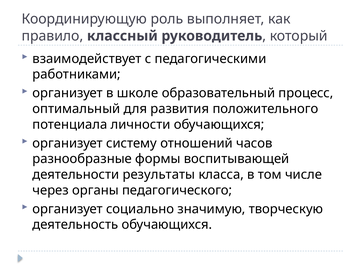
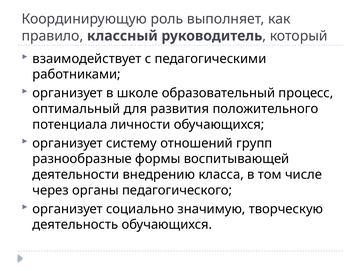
часов: часов -> групп
результаты: результаты -> внедрению
